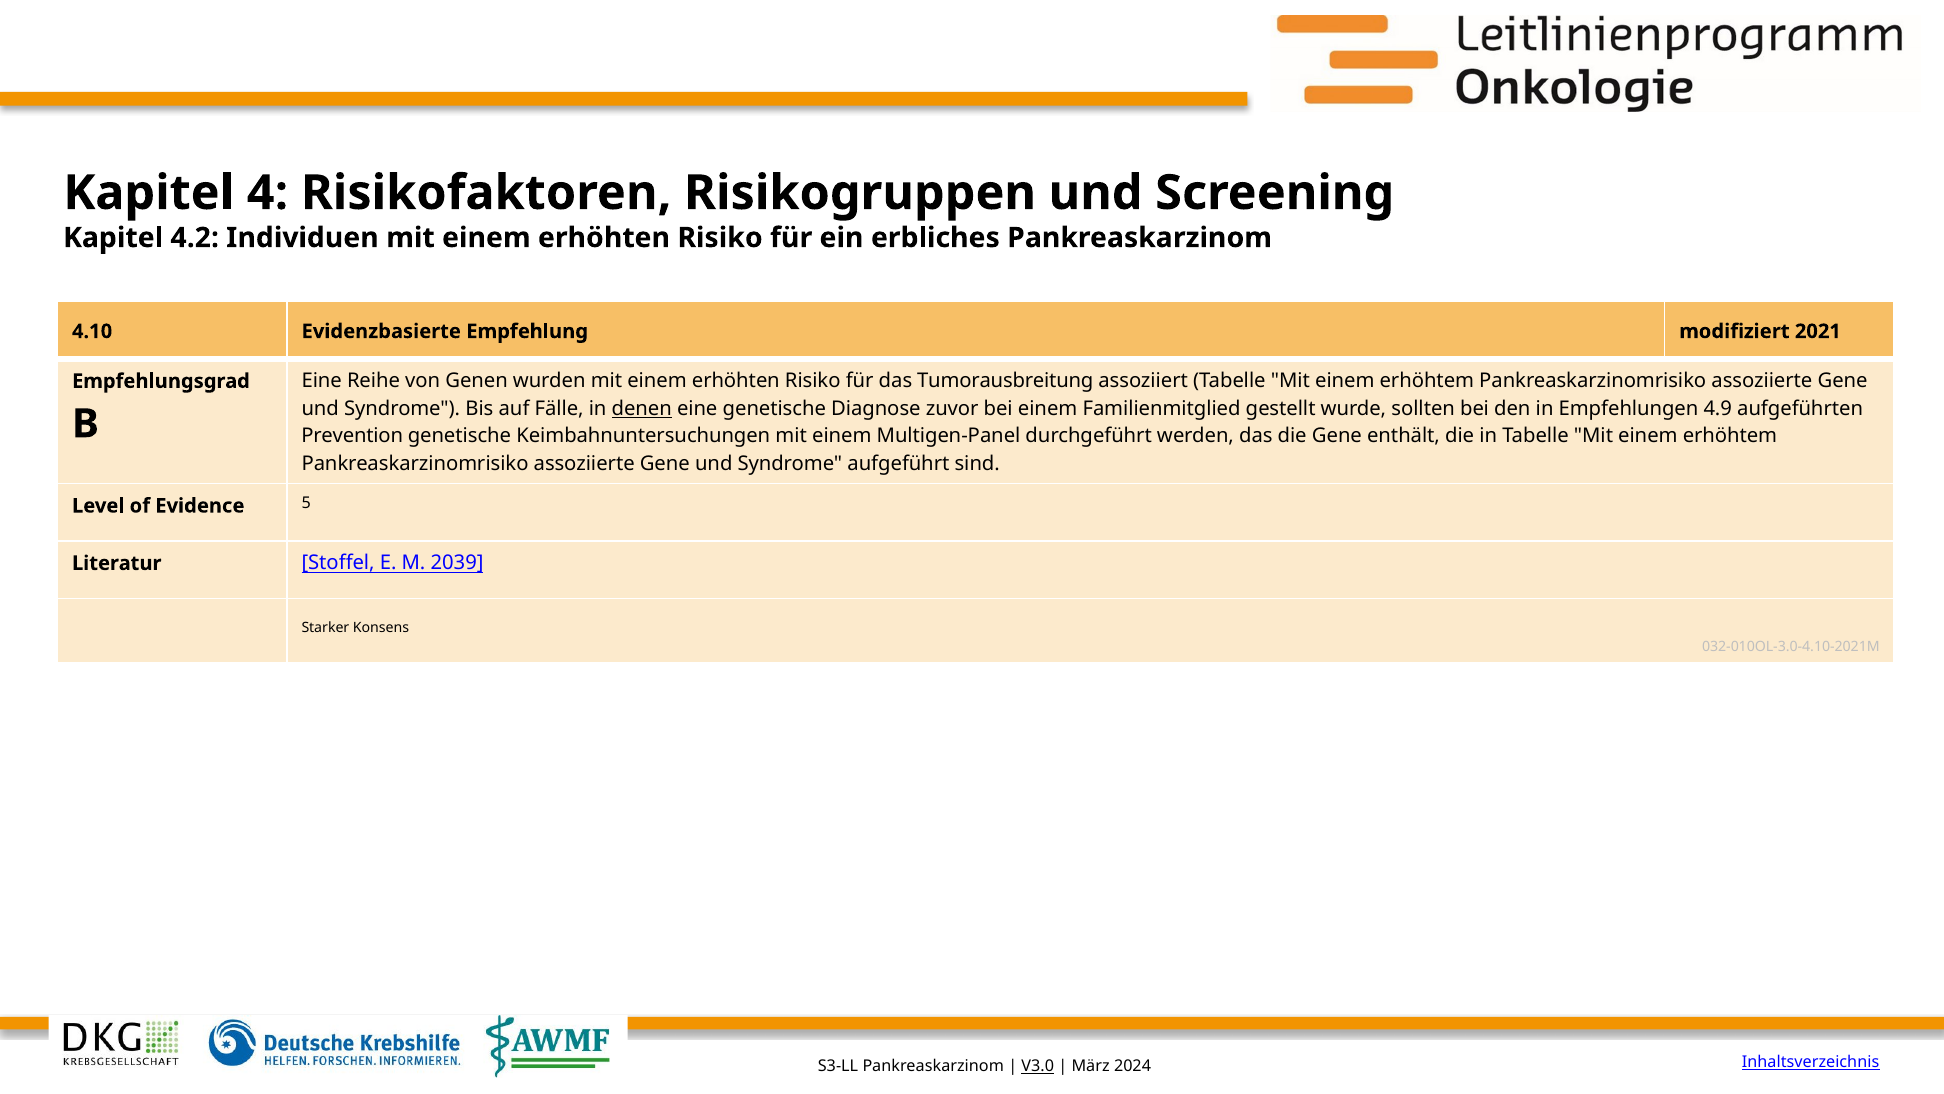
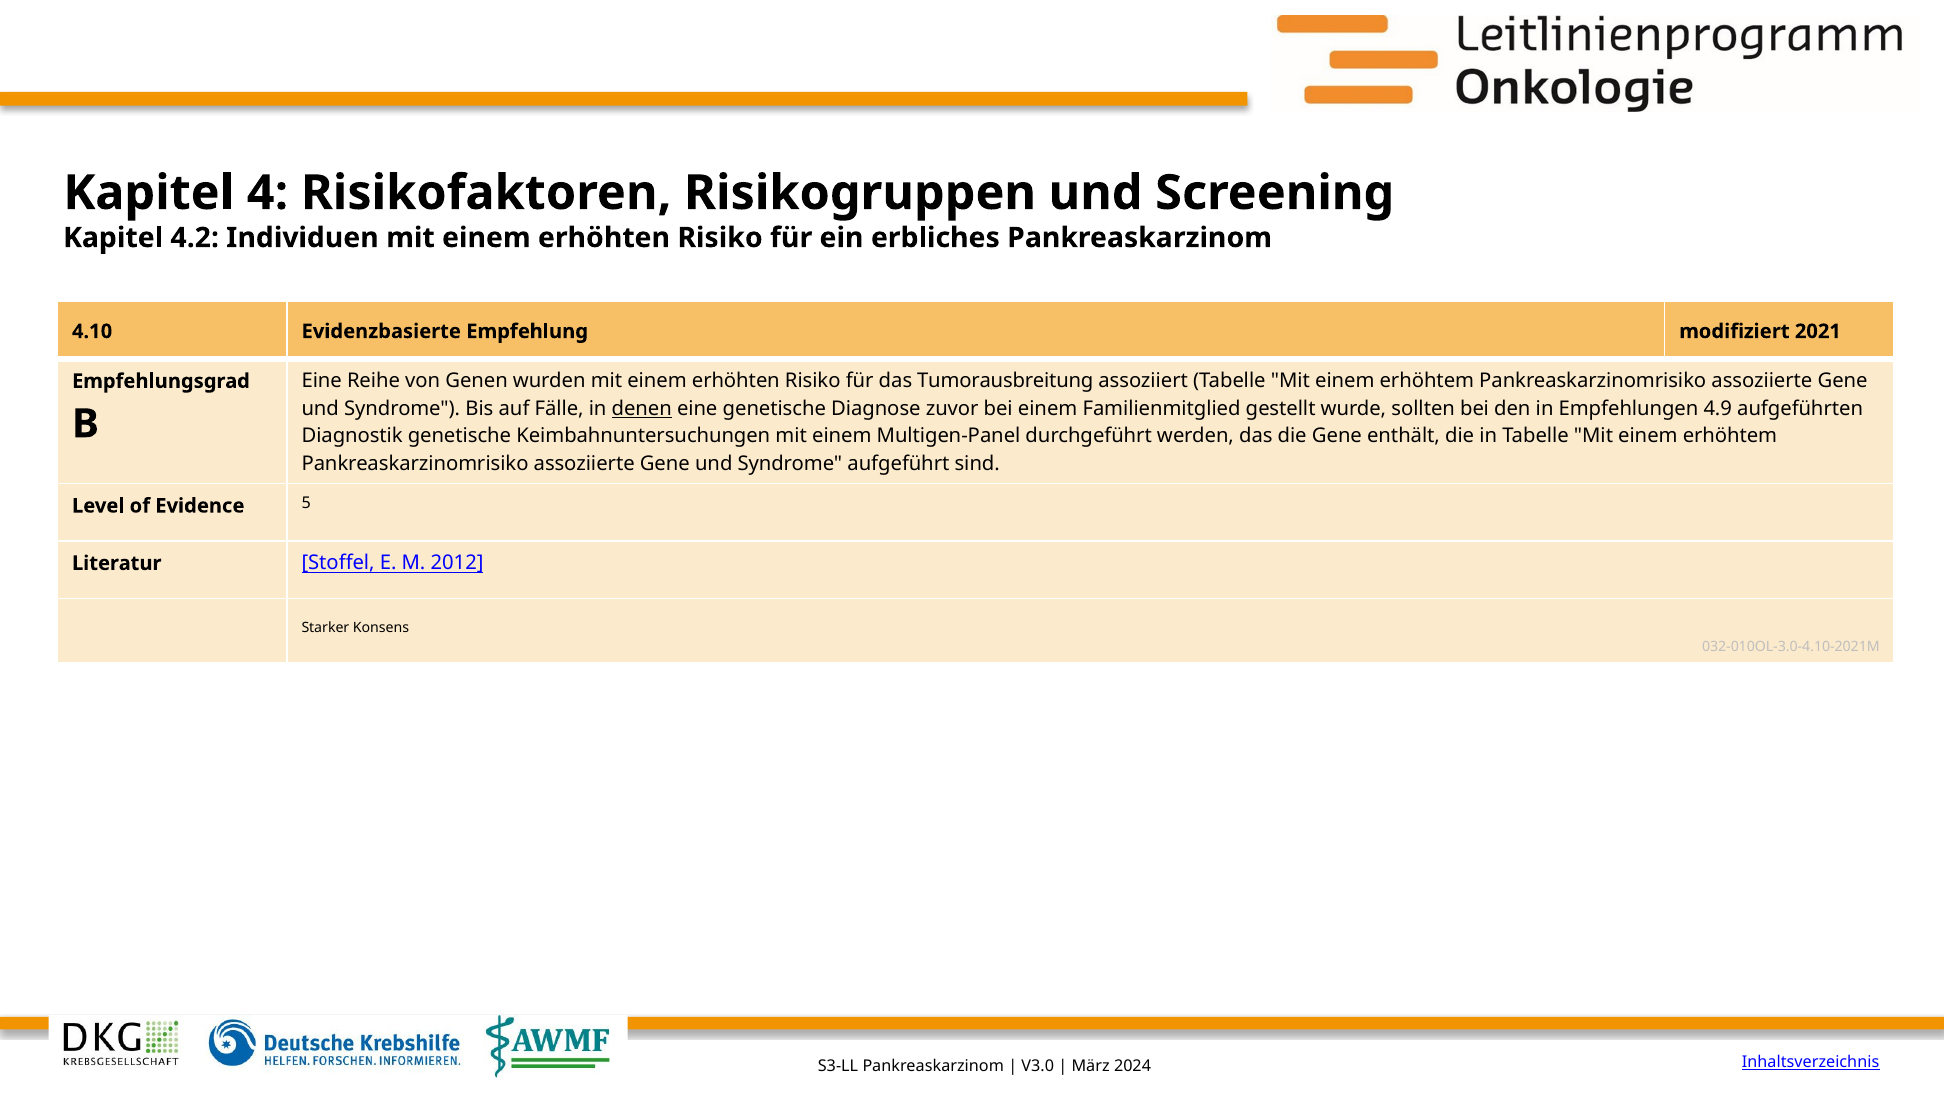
Prevention: Prevention -> Diagnostik
2039: 2039 -> 2012
V3.0 underline: present -> none
